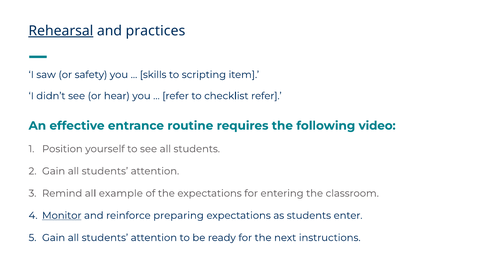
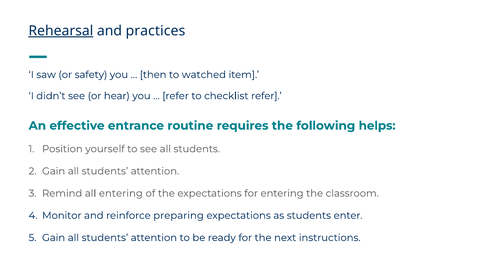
skills: skills -> then
scripting: scripting -> watched
video: video -> helps
all example: example -> entering
Monitor underline: present -> none
